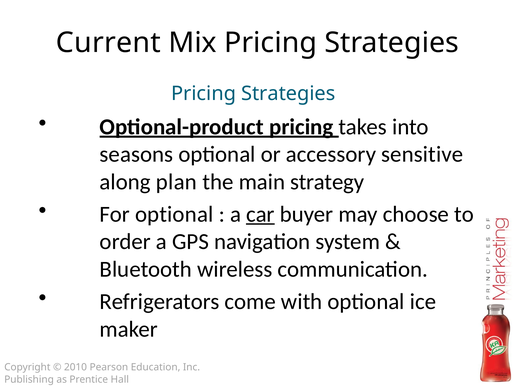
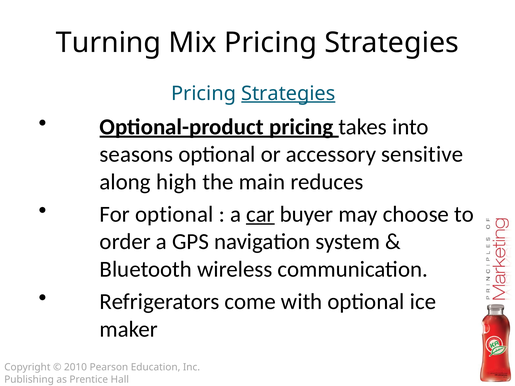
Current: Current -> Turning
Strategies at (288, 94) underline: none -> present
plan: plan -> high
strategy: strategy -> reduces
